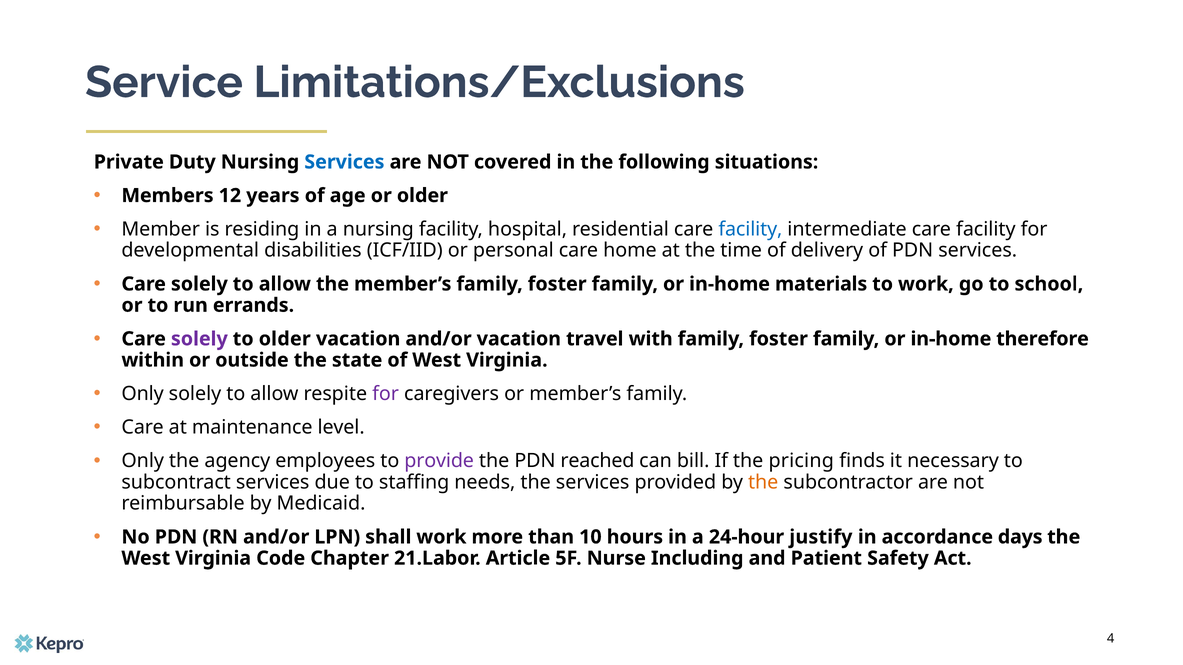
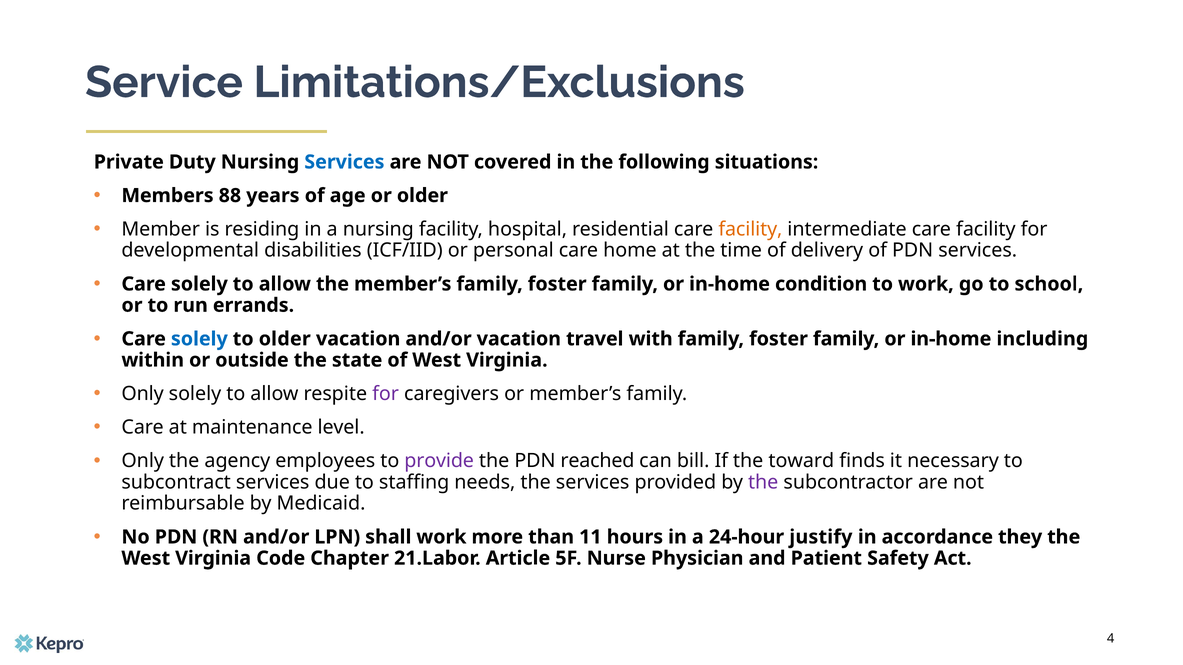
12: 12 -> 88
facility at (750, 229) colour: blue -> orange
materials: materials -> condition
solely at (199, 339) colour: purple -> blue
therefore: therefore -> including
pricing: pricing -> toward
the at (763, 482) colour: orange -> purple
10: 10 -> 11
days: days -> they
Including: Including -> Physician
